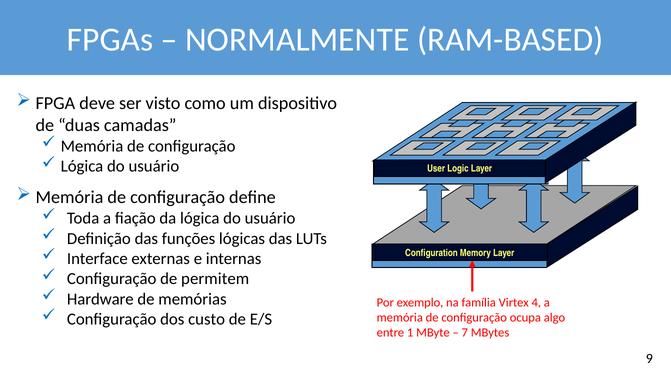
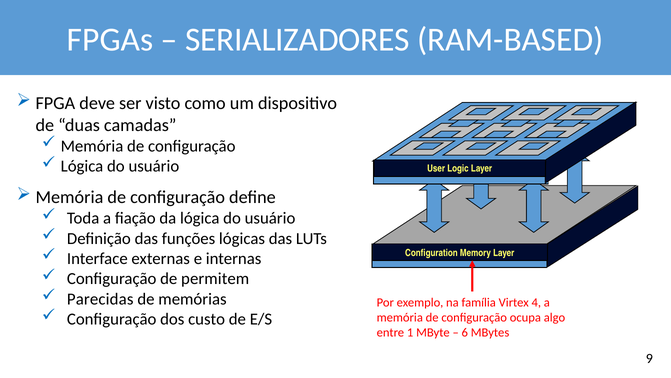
NORMALMENTE: NORMALMENTE -> SERIALIZADORES
Hardware: Hardware -> Parecidas
7: 7 -> 6
